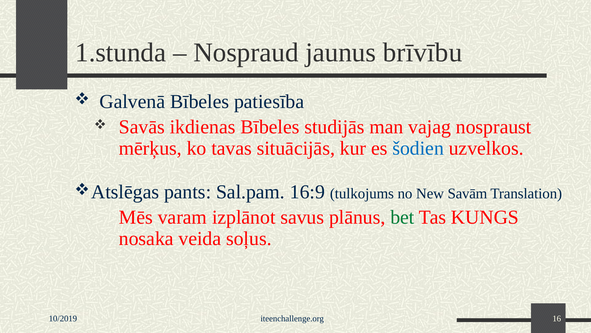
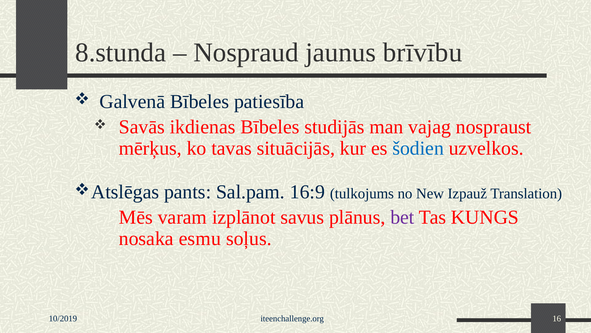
1.stunda: 1.stunda -> 8.stunda
Savām: Savām -> Izpauž
bet colour: green -> purple
veida: veida -> esmu
